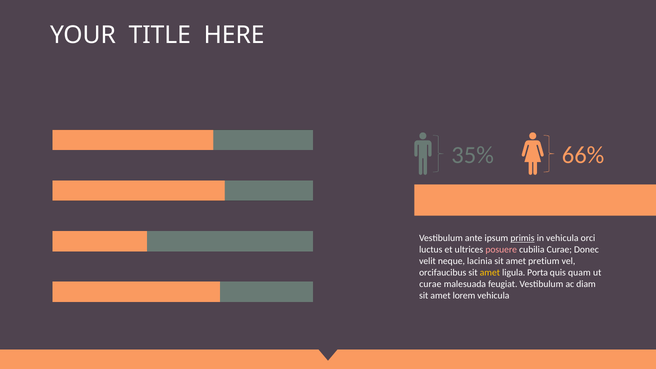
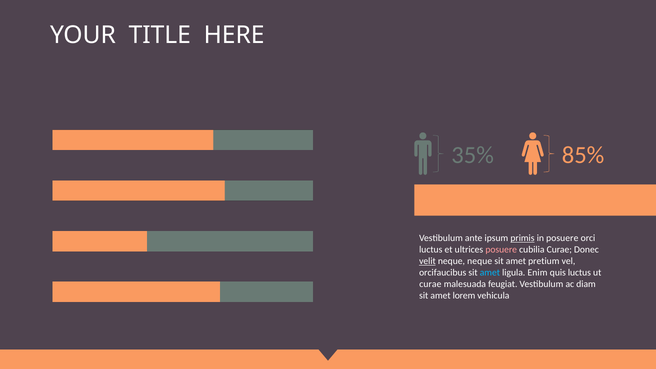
66%: 66% -> 85%
in vehicula: vehicula -> posuere
velit underline: none -> present
neque lacinia: lacinia -> neque
amet at (490, 272) colour: yellow -> light blue
Porta: Porta -> Enim
quis quam: quam -> luctus
